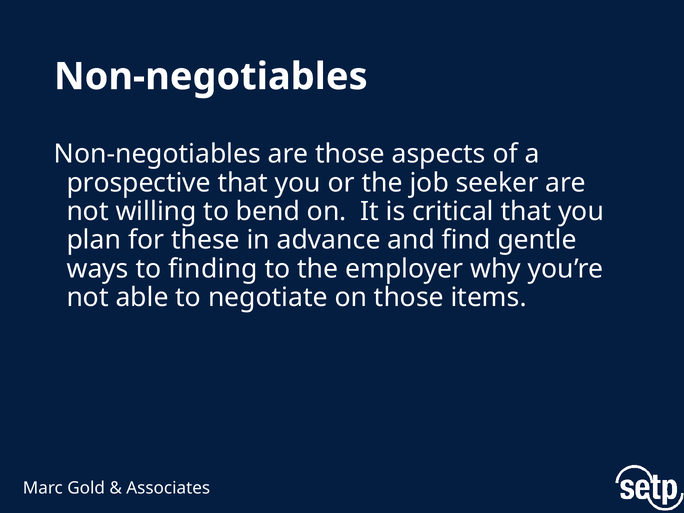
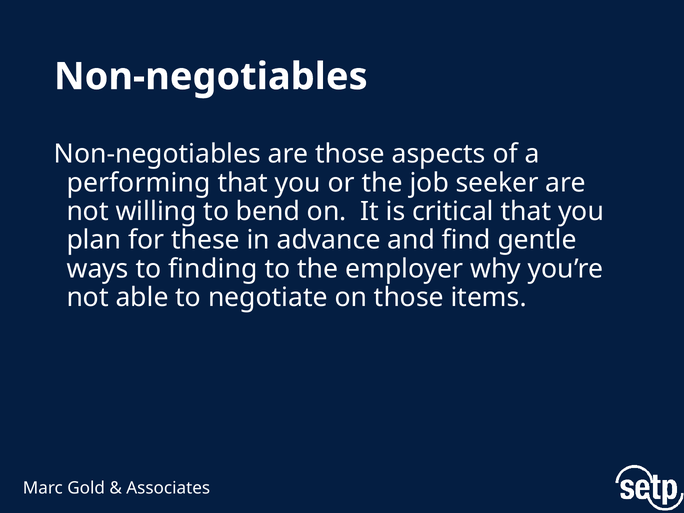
prospective: prospective -> performing
